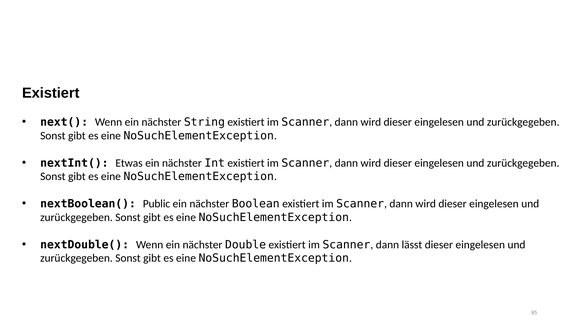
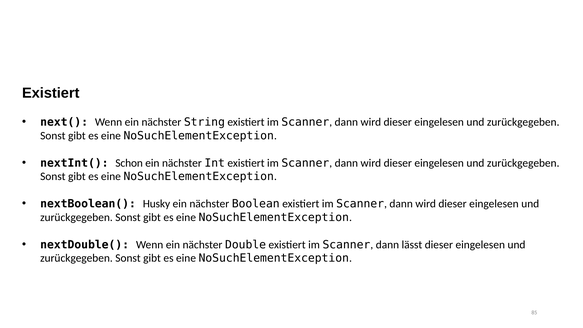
Etwas: Etwas -> Schon
Public: Public -> Husky
